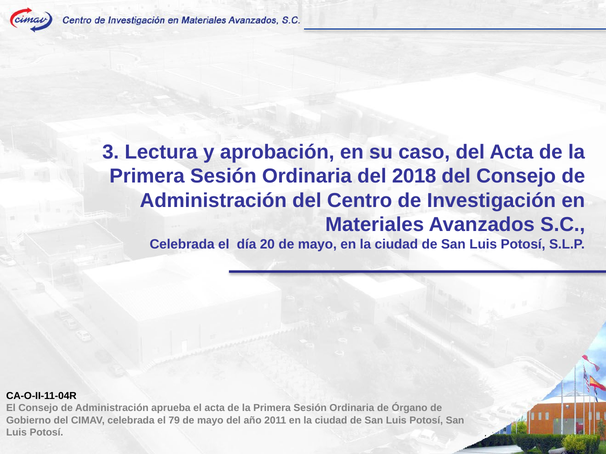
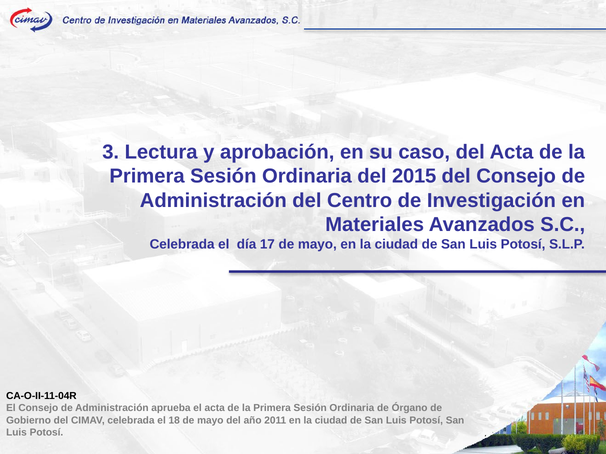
2018: 2018 -> 2015
20: 20 -> 17
79: 79 -> 18
